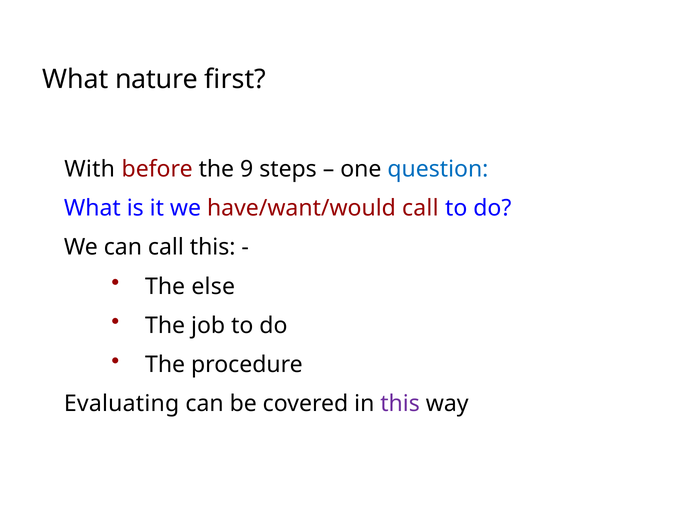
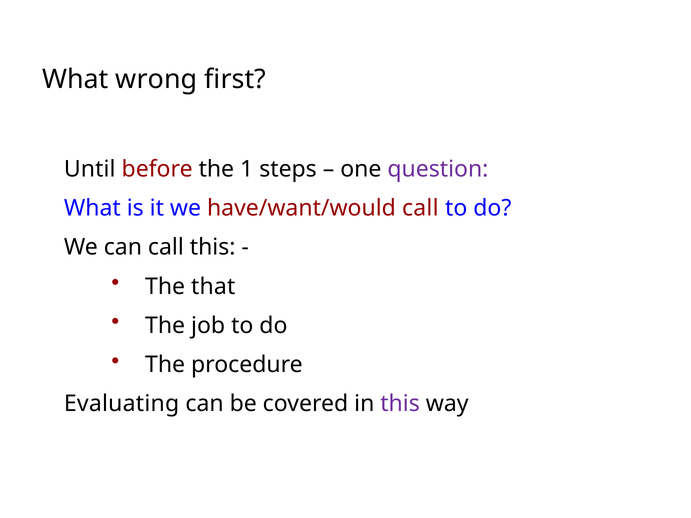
nature: nature -> wrong
With: With -> Until
9: 9 -> 1
question colour: blue -> purple
else: else -> that
